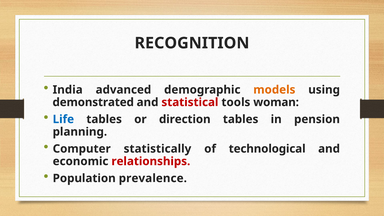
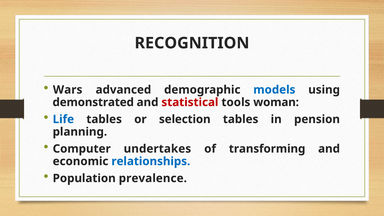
India: India -> Wars
models colour: orange -> blue
direction: direction -> selection
statistically: statistically -> undertakes
technological: technological -> transforming
relationships colour: red -> blue
